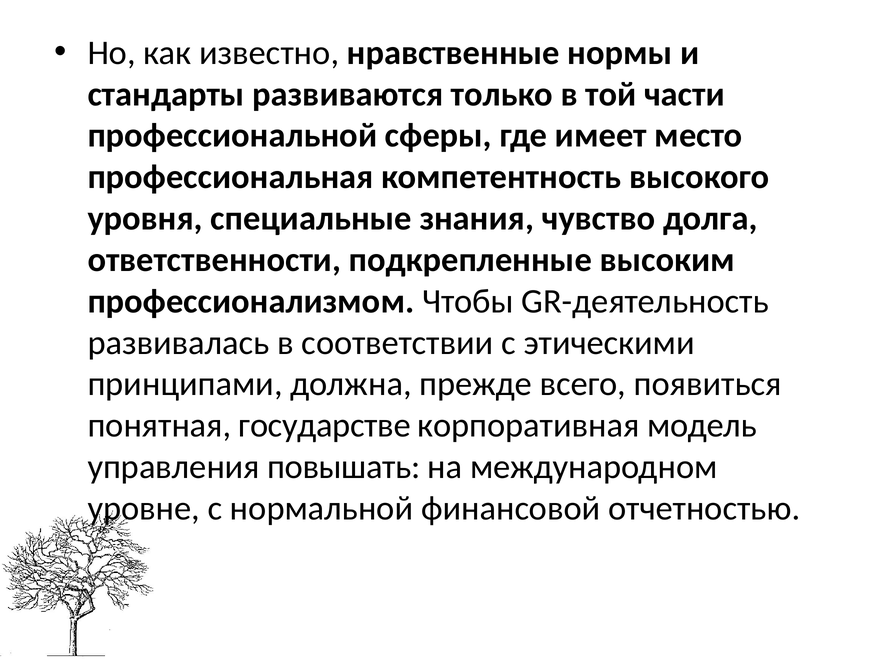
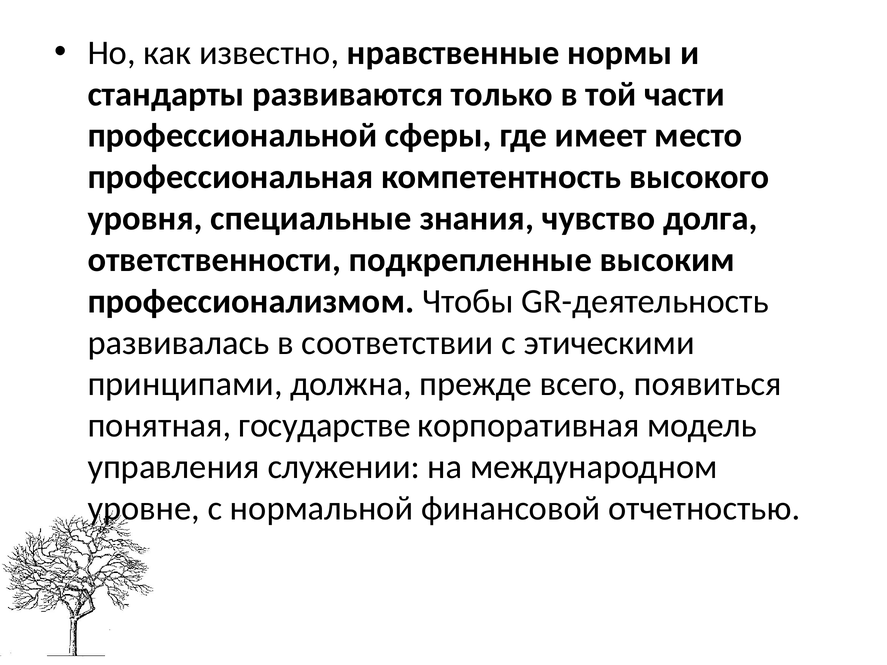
повышать: повышать -> служении
